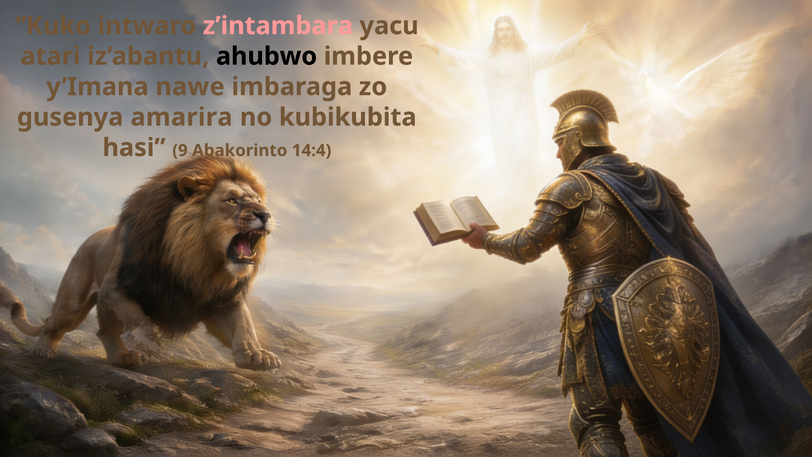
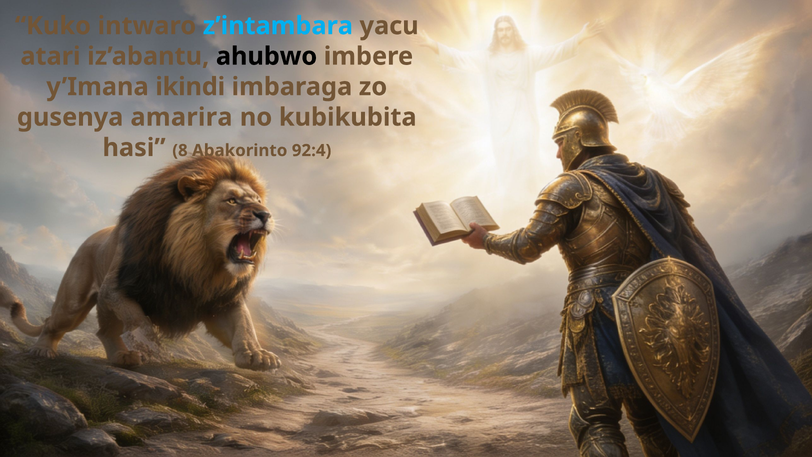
z’intambara colour: pink -> light blue
nawe: nawe -> ikindi
9: 9 -> 8
14:4: 14:4 -> 92:4
